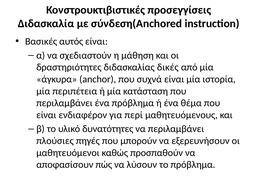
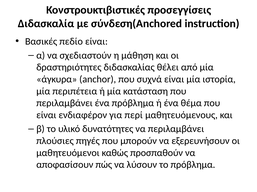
αυτός: αυτός -> πεδίο
δικές: δικές -> θέλει
